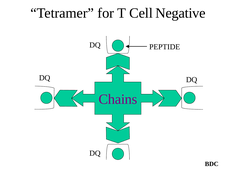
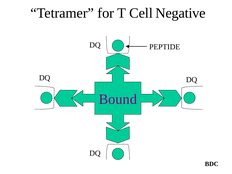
Chains: Chains -> Bound
